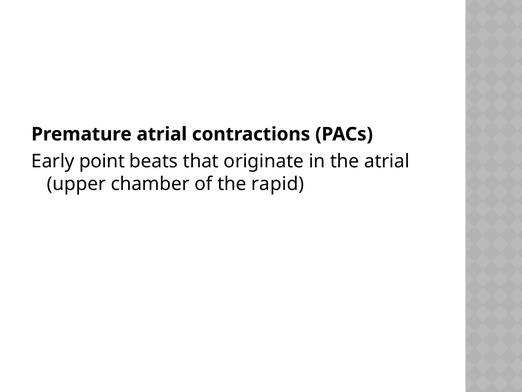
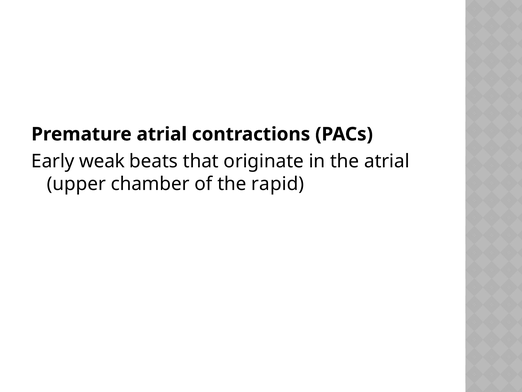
point: point -> weak
